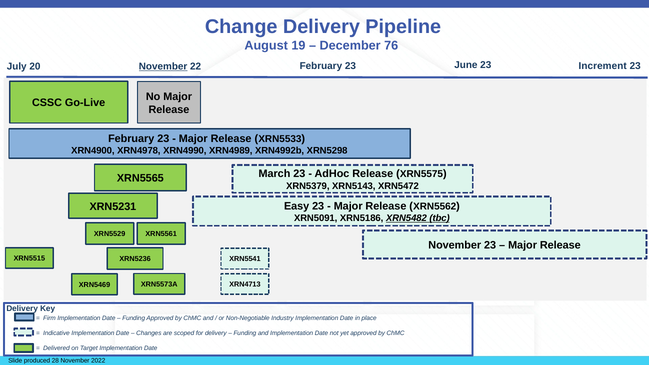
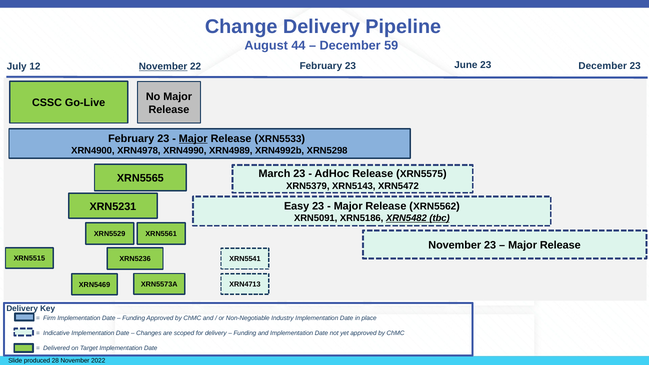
19: 19 -> 44
76: 76 -> 59
20: 20 -> 12
23 Increment: Increment -> December
Major at (193, 139) underline: none -> present
